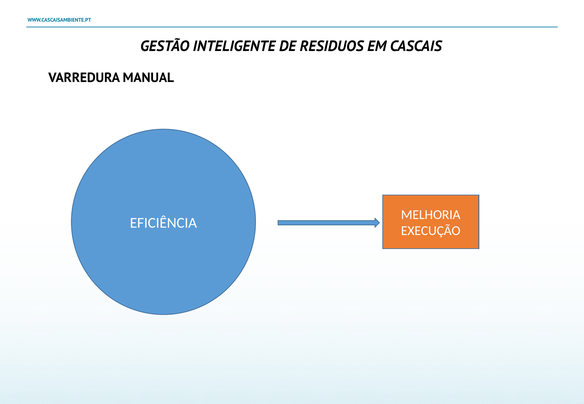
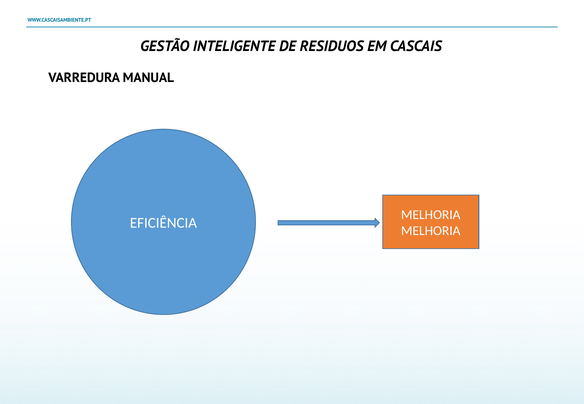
EXECUÇÃO at (431, 231): EXECUÇÃO -> MELHORIA
